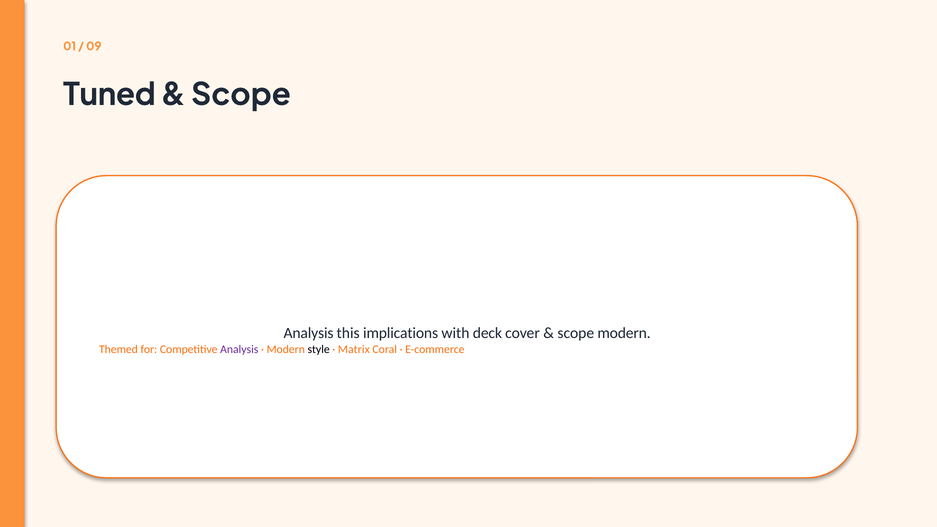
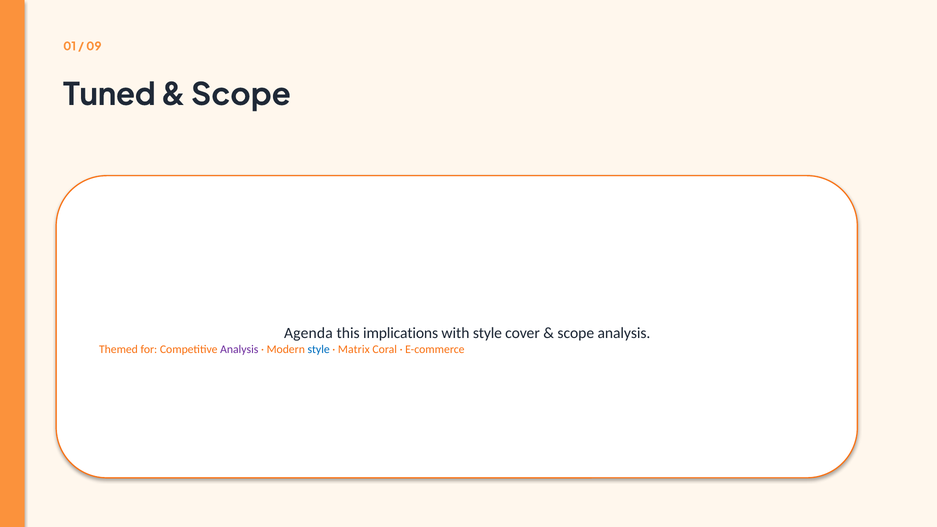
Analysis at (309, 333): Analysis -> Agenda
with deck: deck -> style
scope modern: modern -> analysis
style at (319, 349) colour: black -> blue
